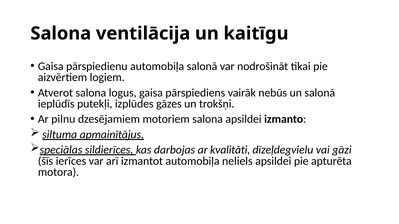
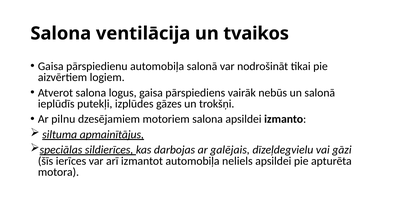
kaitīgu: kaitīgu -> tvaikos
kvalitāti: kvalitāti -> galējais
